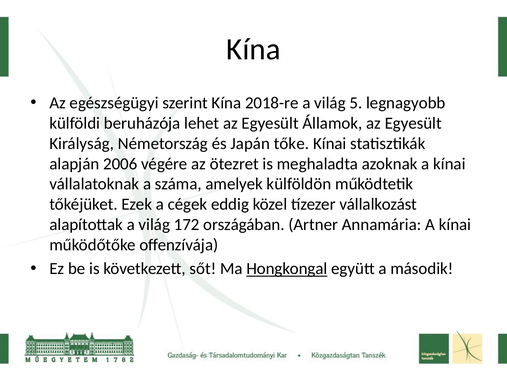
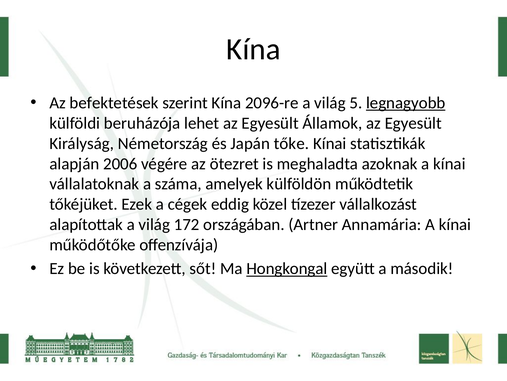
egészségügyi: egészségügyi -> befektetések
2018-re: 2018-re -> 2096-re
legnagyobb underline: none -> present
